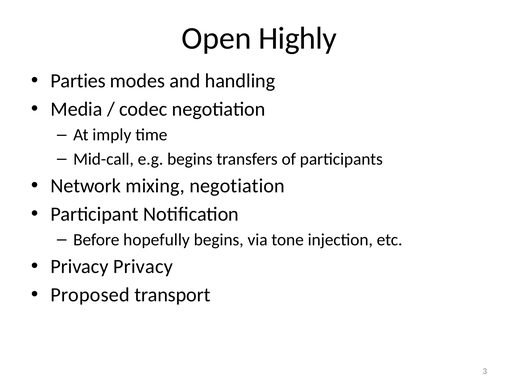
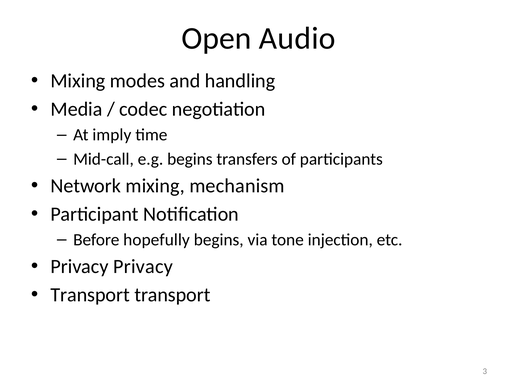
Highly: Highly -> Audio
Parties at (78, 81): Parties -> Mixing
mixing negotiation: negotiation -> mechanism
Proposed at (90, 294): Proposed -> Transport
